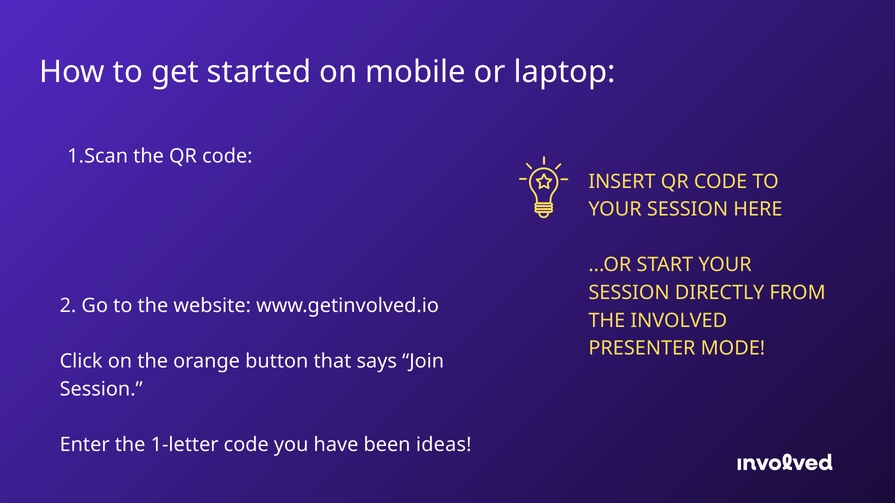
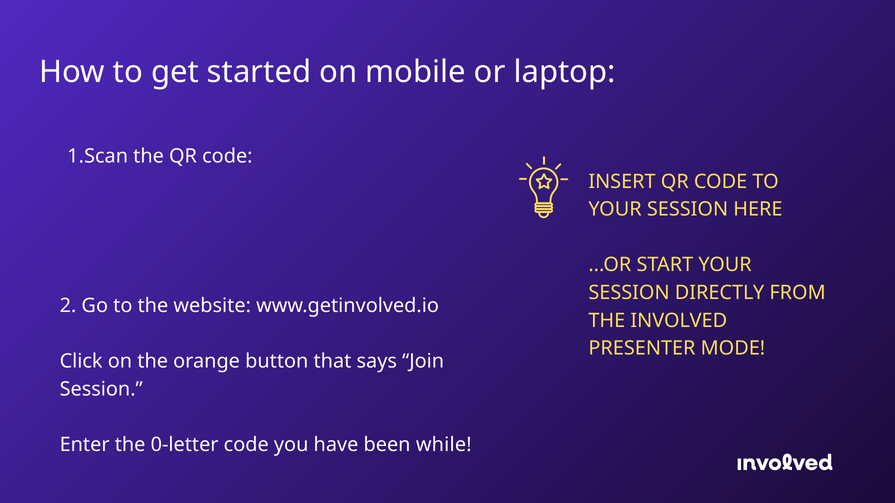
1-letter: 1-letter -> 0-letter
ideas: ideas -> while
